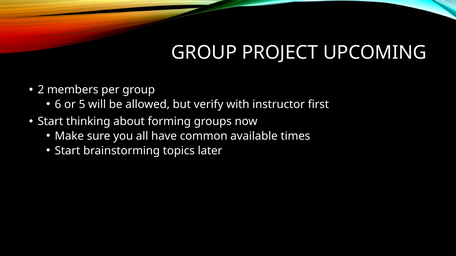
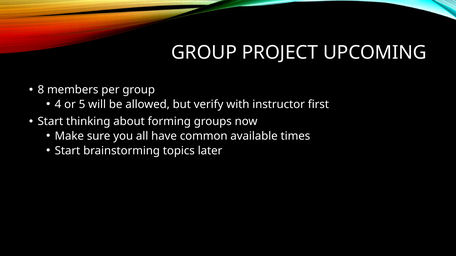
2: 2 -> 8
6: 6 -> 4
